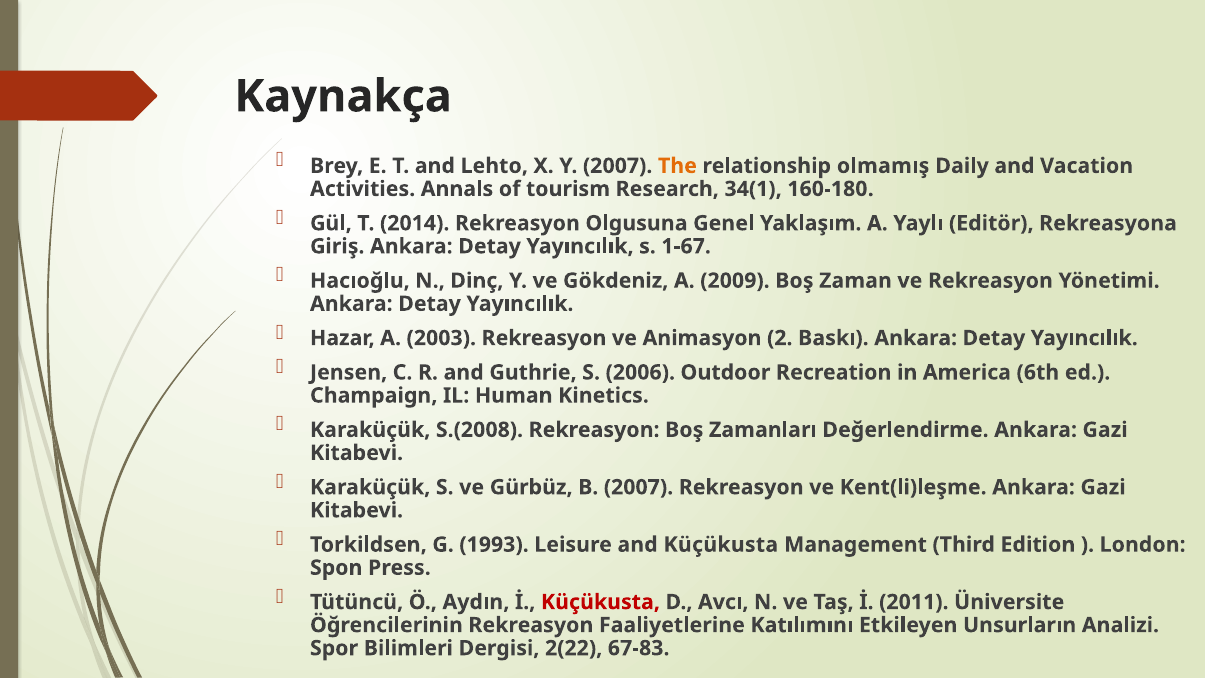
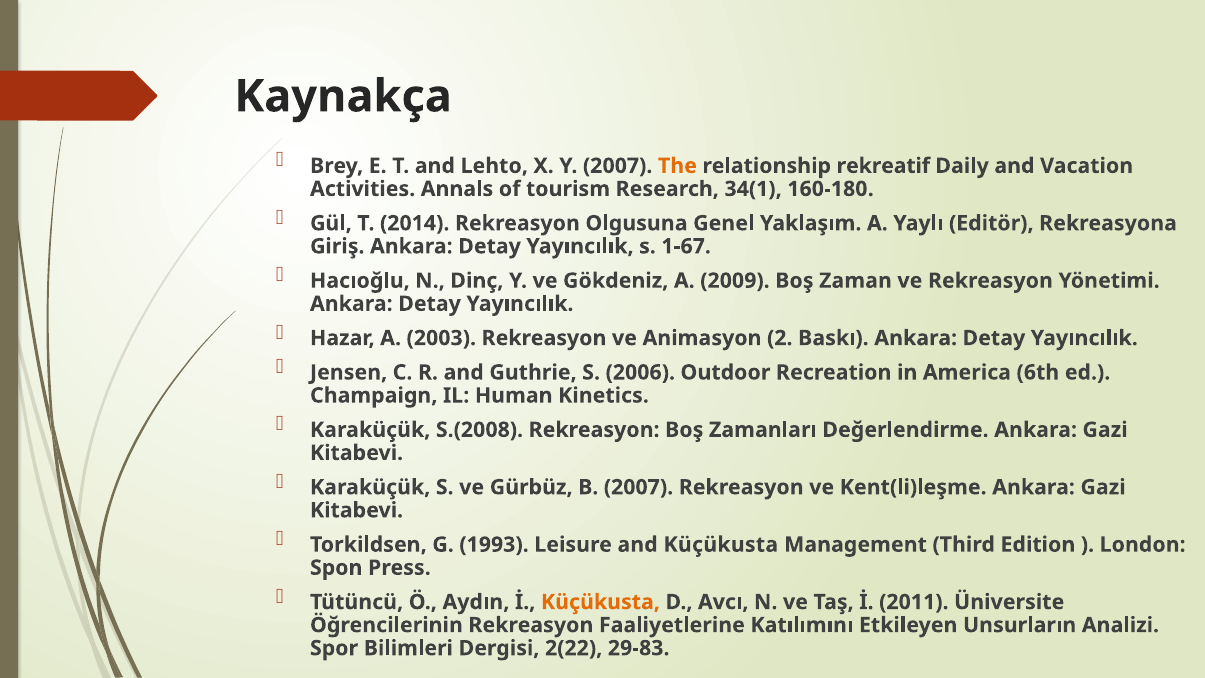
olmamış: olmamış -> rekreatif
Küçükusta at (600, 602) colour: red -> orange
67-83: 67-83 -> 29-83
